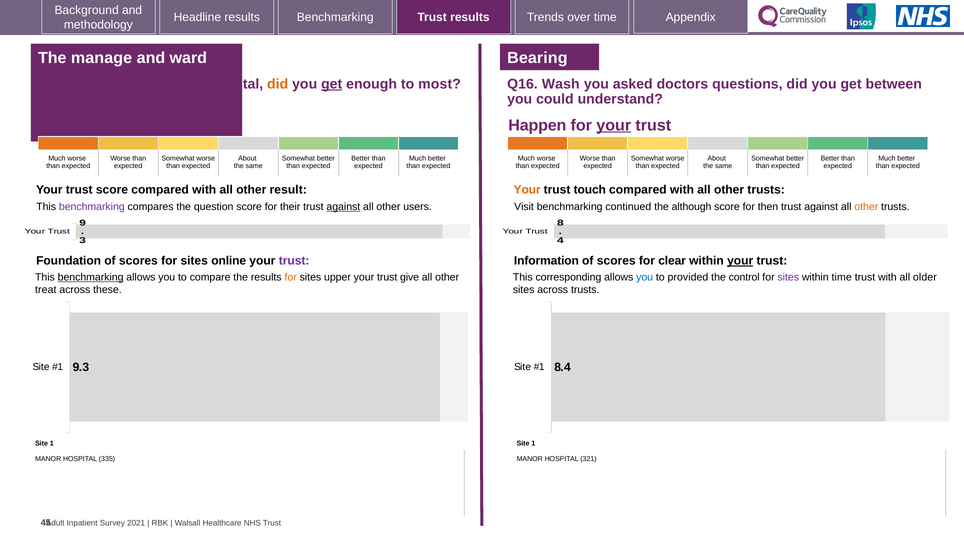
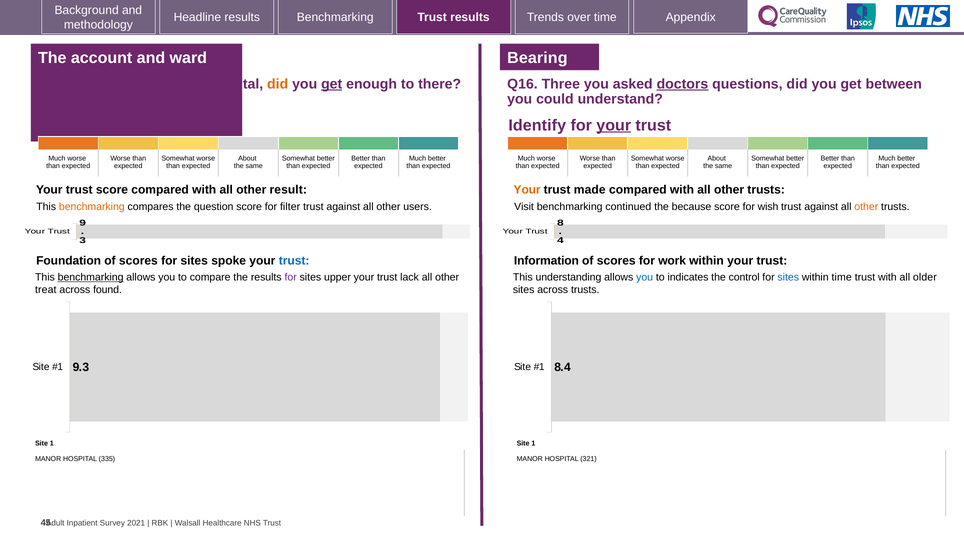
manage: manage -> account
most: most -> there
Wash: Wash -> Three
doctors underline: none -> present
Happen: Happen -> Identify
touch: touch -> made
benchmarking at (92, 207) colour: purple -> orange
their: their -> filter
against at (343, 207) underline: present -> none
although: although -> because
then: then -> wish
online: online -> spoke
trust at (294, 261) colour: purple -> blue
clear: clear -> work
your at (740, 261) underline: present -> none
for at (291, 277) colour: orange -> purple
give: give -> lack
corresponding: corresponding -> understanding
provided: provided -> indicates
sites at (788, 277) colour: purple -> blue
these: these -> found
